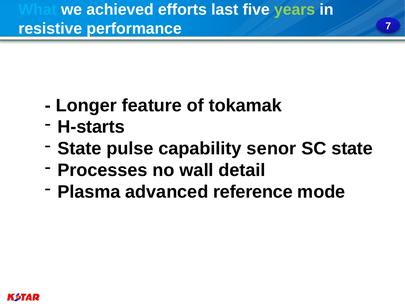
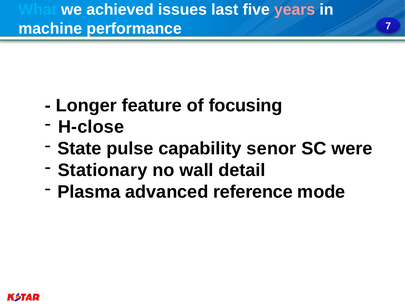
efforts: efforts -> issues
years colour: light green -> pink
resistive: resistive -> machine
tokamak: tokamak -> focusing
H-starts: H-starts -> H-close
SC state: state -> were
Processes: Processes -> Stationary
